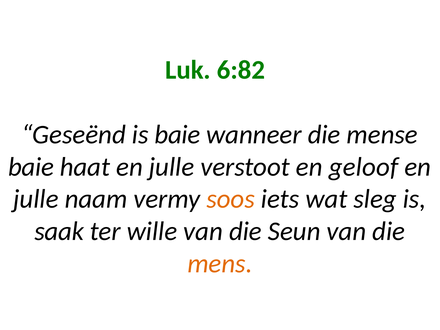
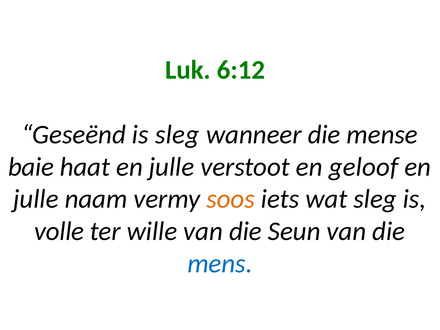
6:82: 6:82 -> 6:12
is baie: baie -> sleg
saak: saak -> volle
mens colour: orange -> blue
